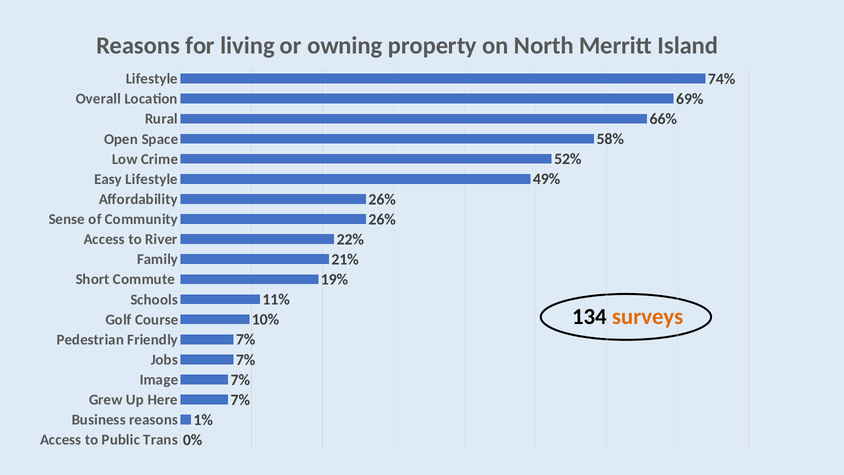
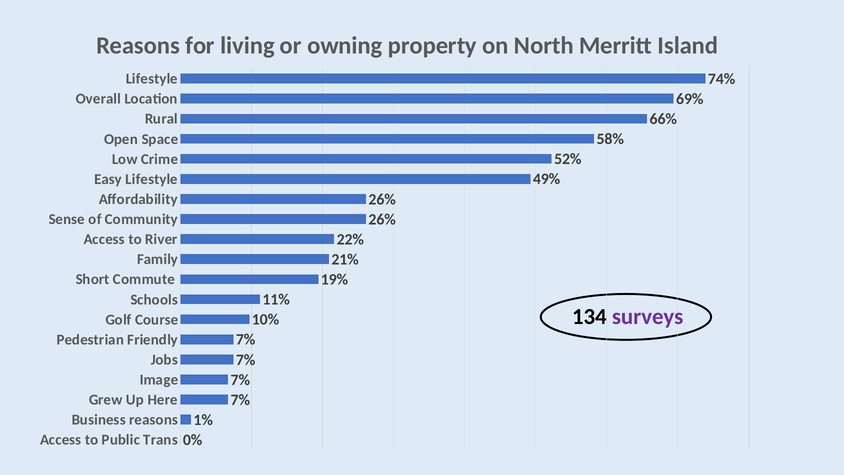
surveys colour: orange -> purple
